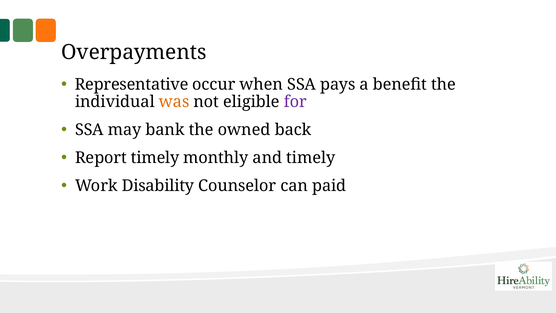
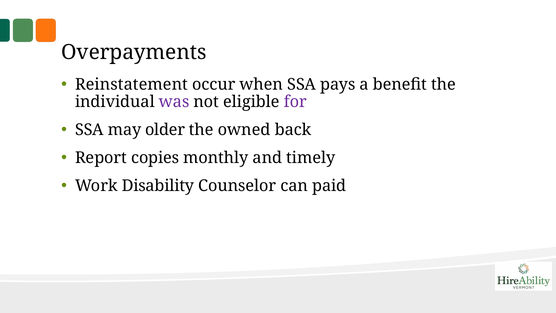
Representative: Representative -> Reinstatement
was colour: orange -> purple
bank: bank -> older
Report timely: timely -> copies
